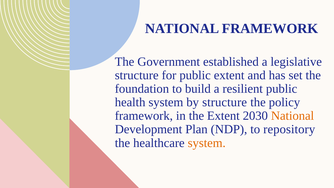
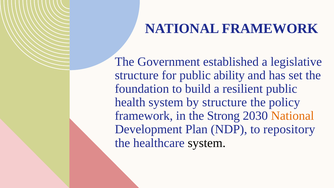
public extent: extent -> ability
the Extent: Extent -> Strong
system at (207, 143) colour: orange -> black
